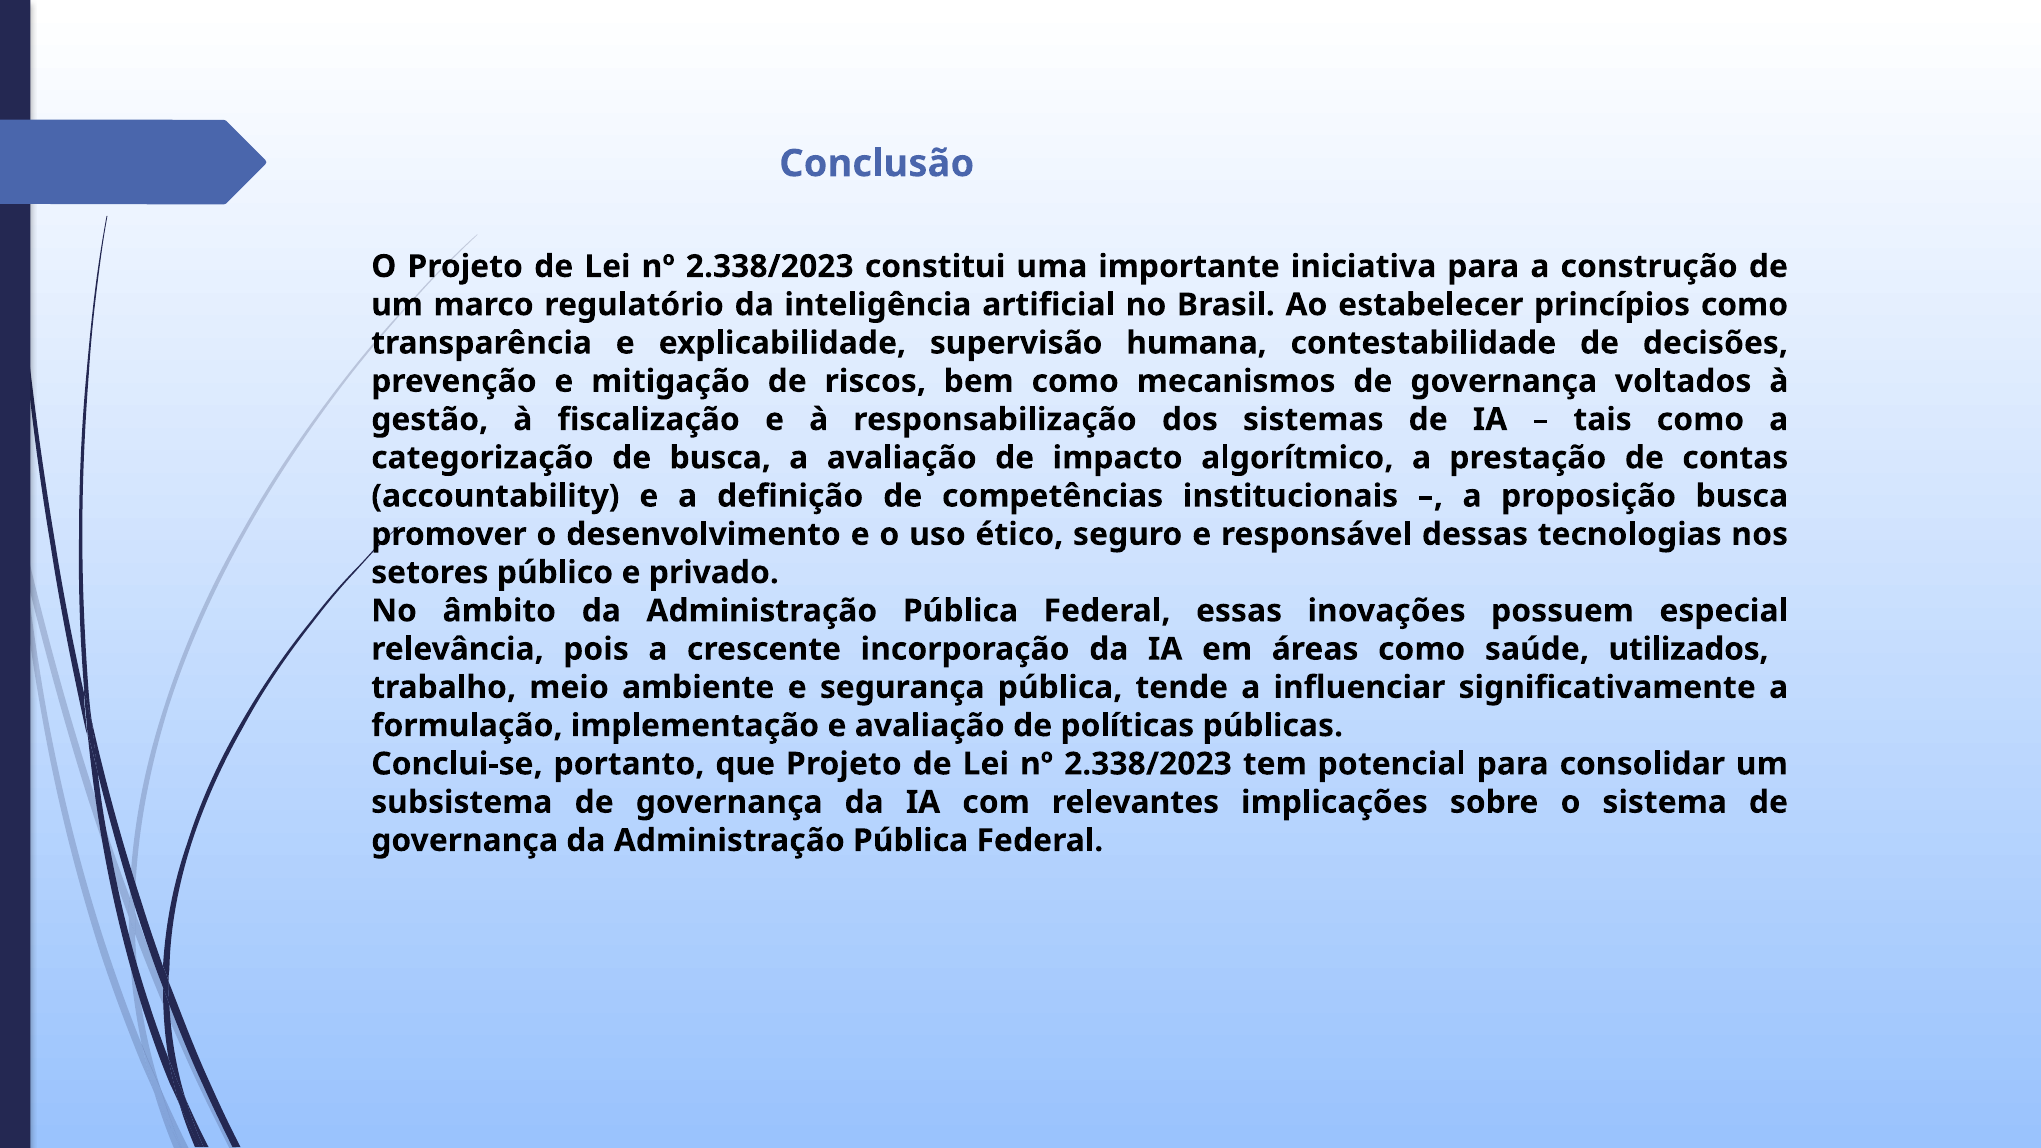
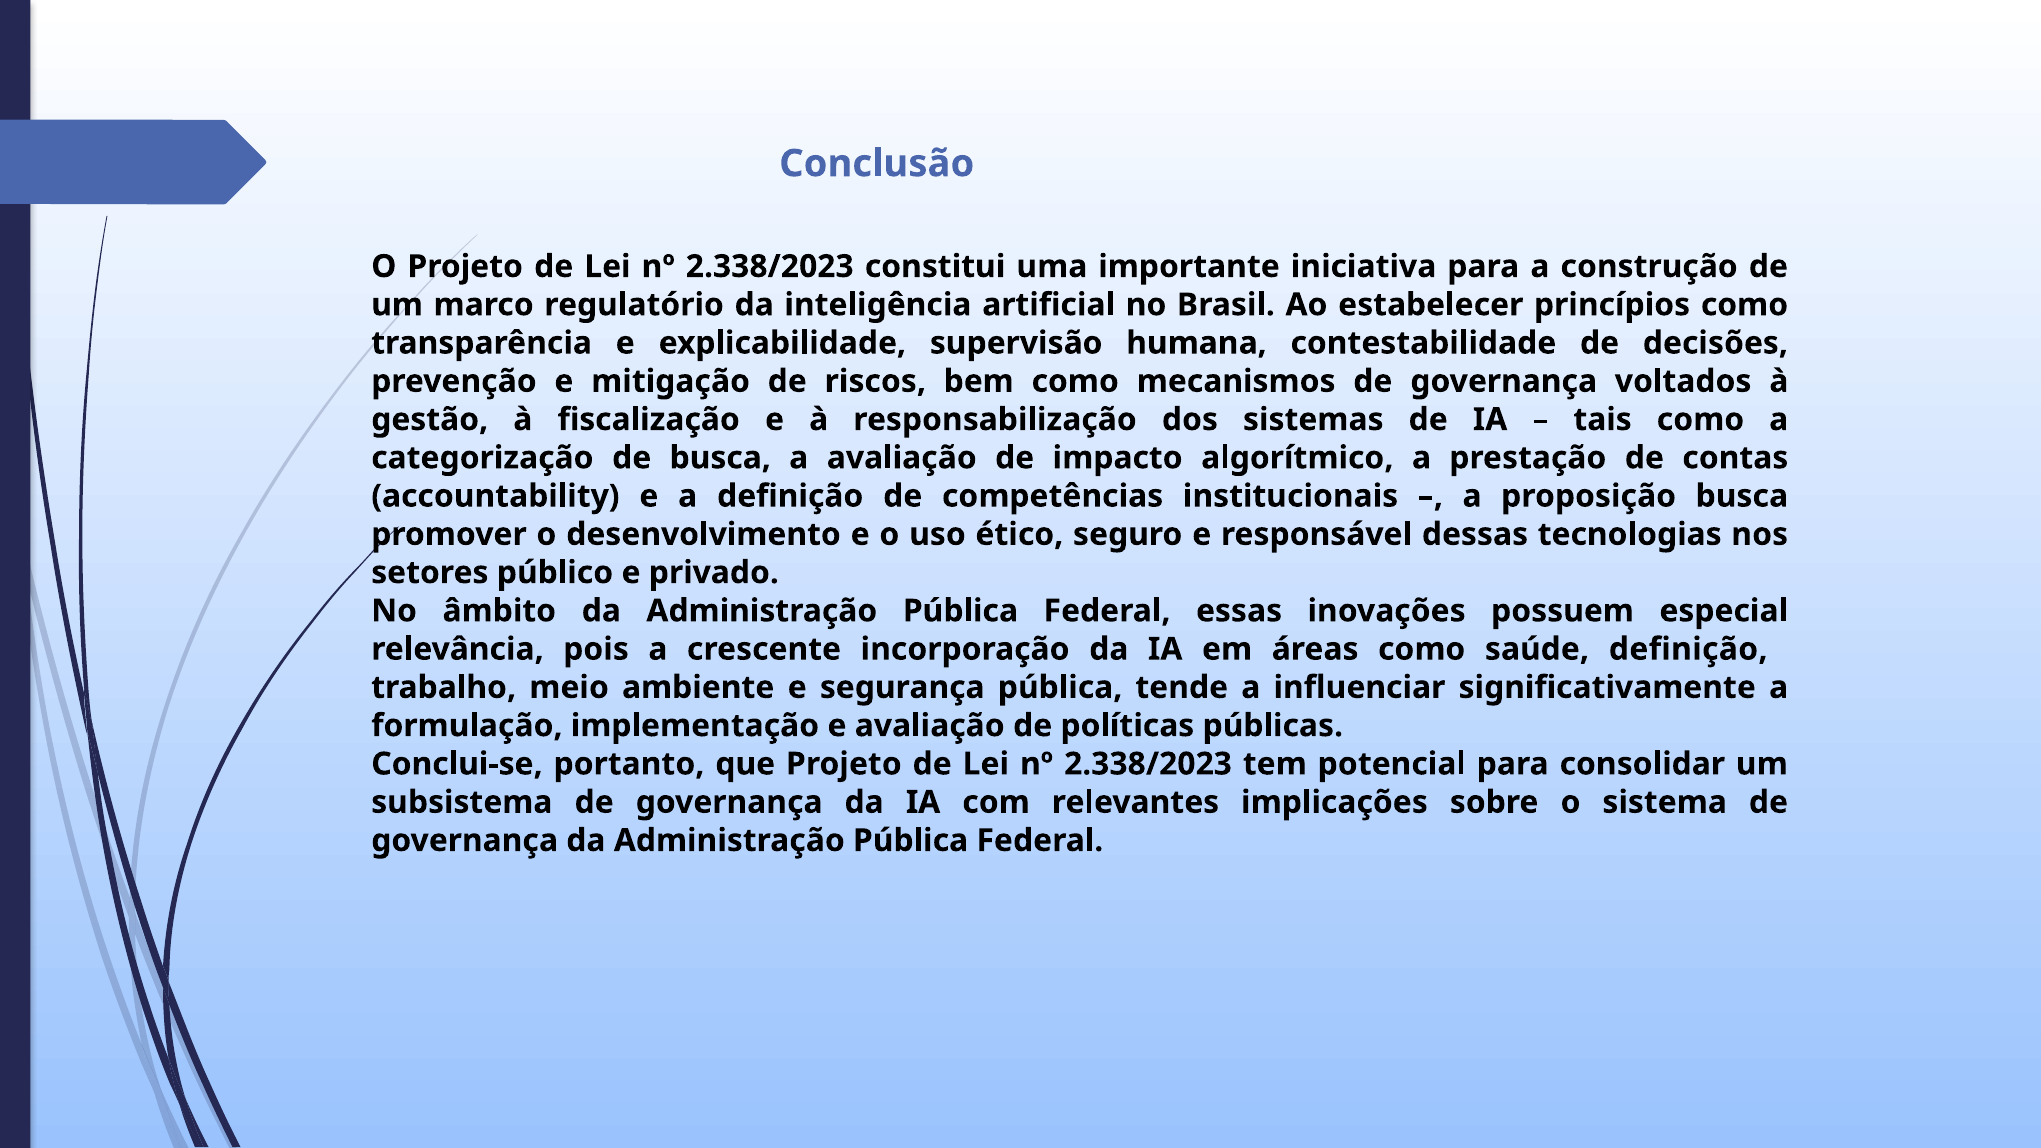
saúde utilizados: utilizados -> definição
